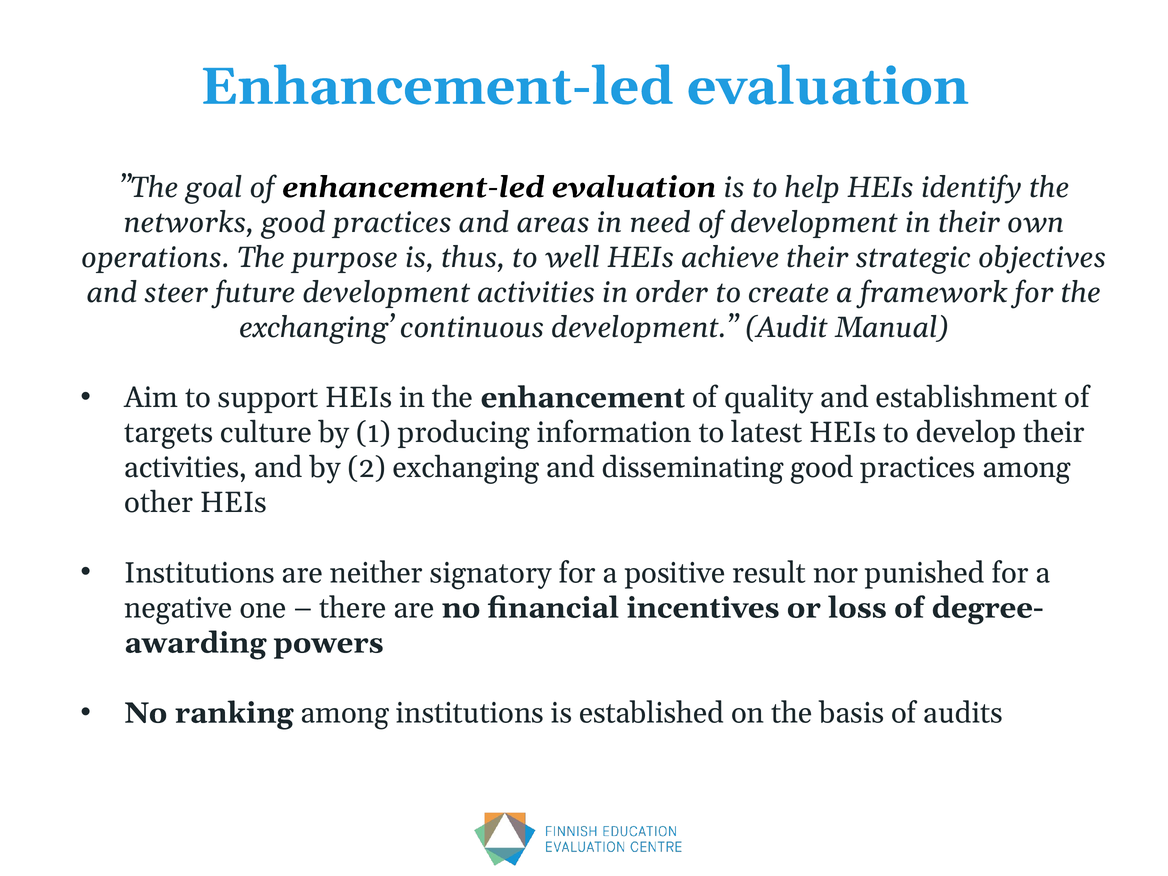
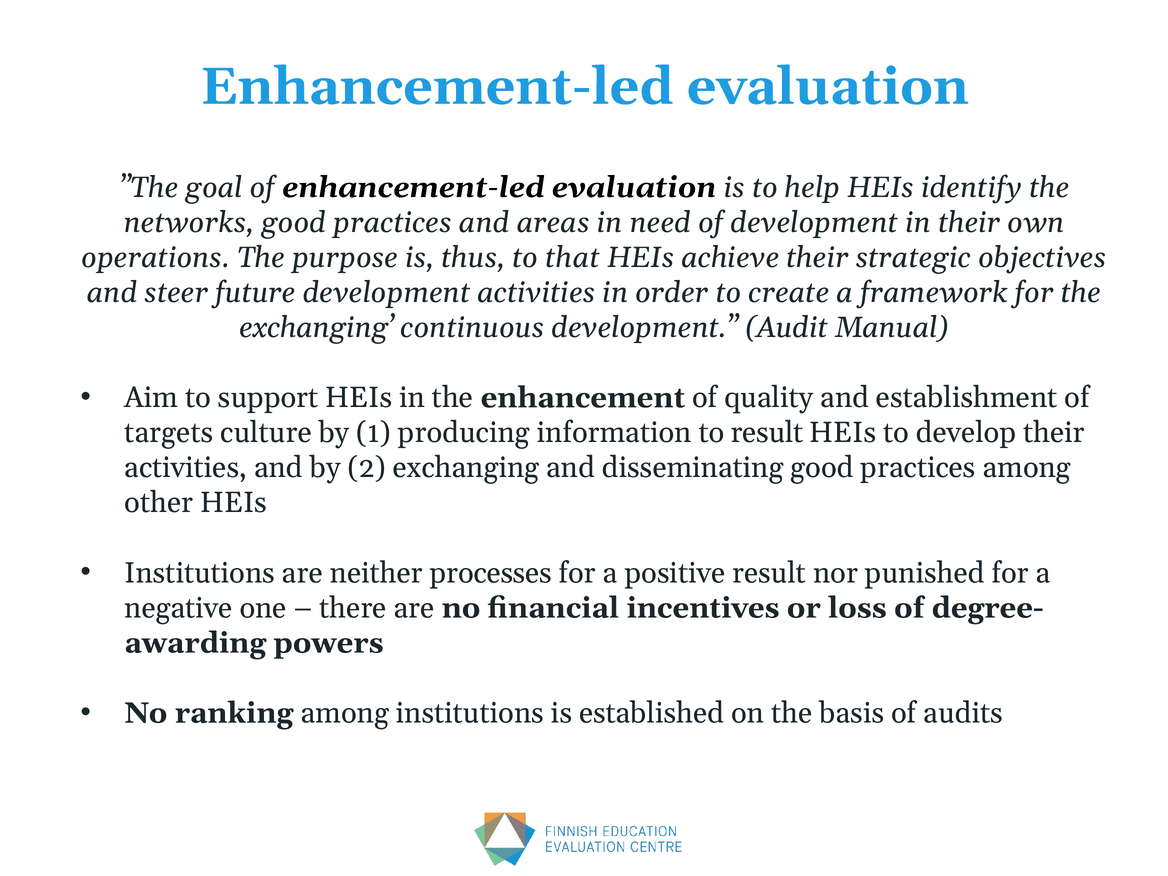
well: well -> that
to latest: latest -> result
signatory: signatory -> processes
